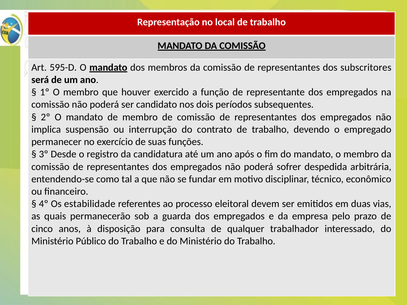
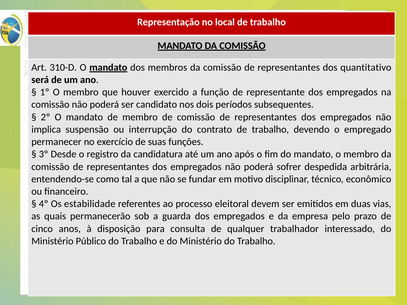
595-D: 595-D -> 310-D
subscritores: subscritores -> quantitativo
